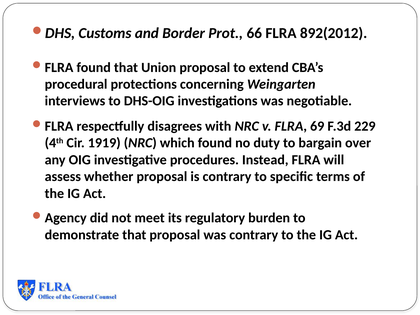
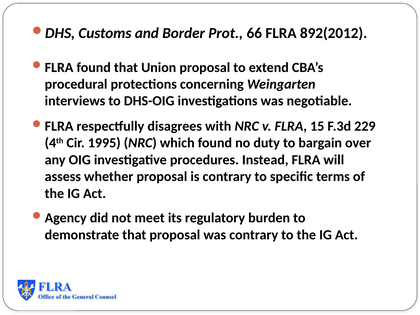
69: 69 -> 15
1919: 1919 -> 1995
